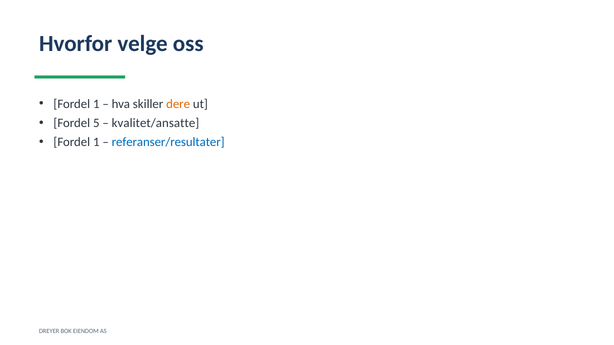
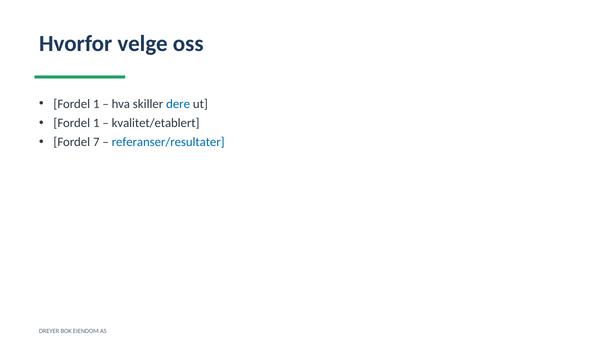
dere colour: orange -> blue
5 at (96, 123): 5 -> 1
kvalitet/ansatte: kvalitet/ansatte -> kvalitet/etablert
1 at (96, 142): 1 -> 7
